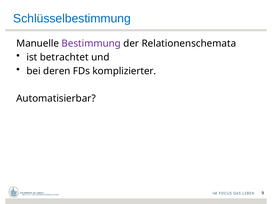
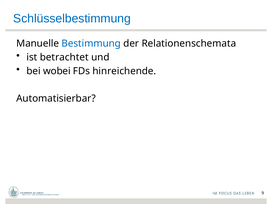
Bestimmung colour: purple -> blue
deren: deren -> wobei
komplizierter: komplizierter -> hinreichende
